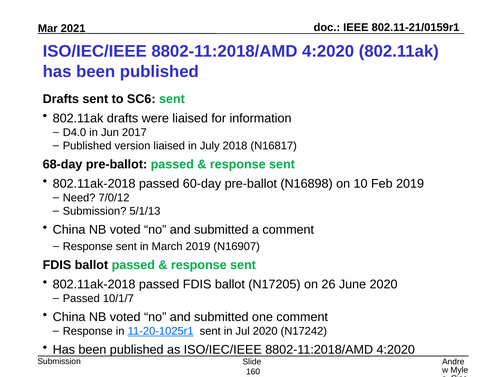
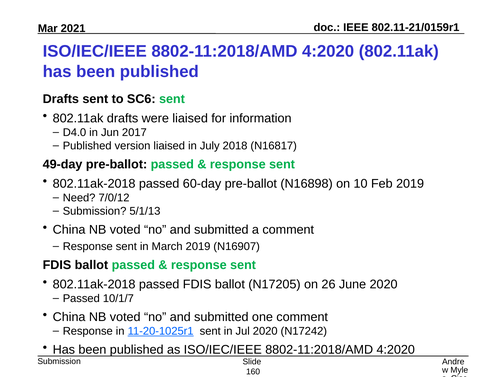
68-day: 68-day -> 49-day
